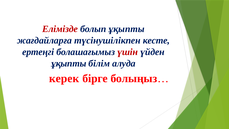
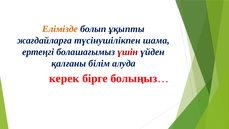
Елімізде colour: red -> orange
кесте: кесте -> шама
ұқыпты at (69, 63): ұқыпты -> қалғаны
